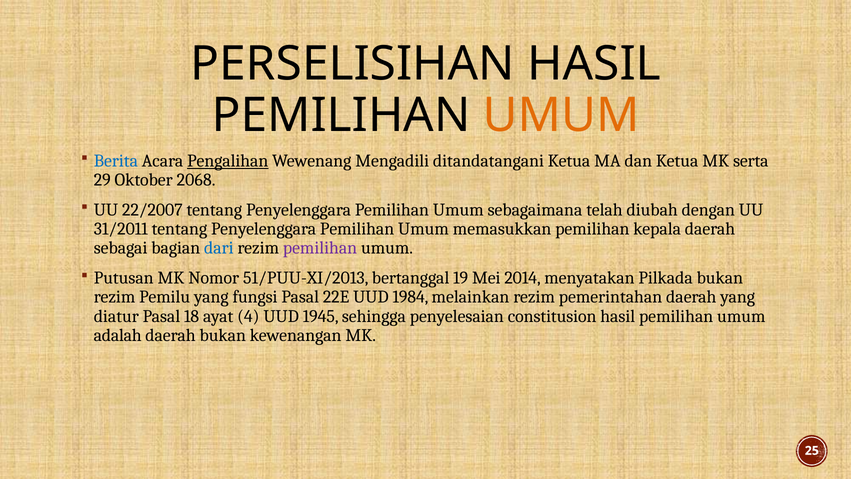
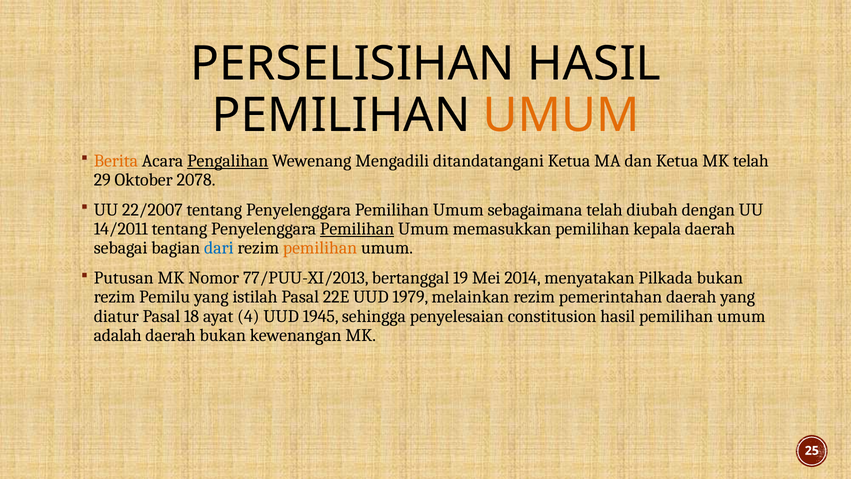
Berita colour: blue -> orange
MK serta: serta -> telah
2068: 2068 -> 2078
31/2011: 31/2011 -> 14/2011
Pemilihan at (357, 229) underline: none -> present
pemilihan at (320, 248) colour: purple -> orange
51/PUU-XI/2013: 51/PUU-XI/2013 -> 77/PUU-XI/2013
fungsi: fungsi -> istilah
1984: 1984 -> 1979
